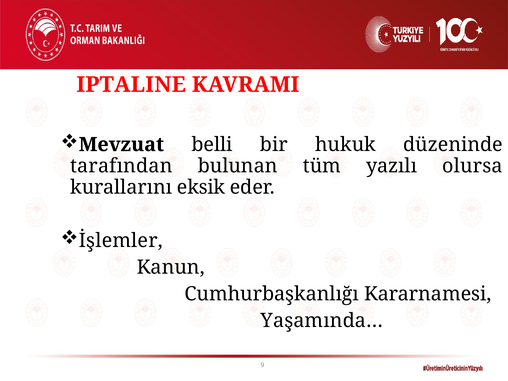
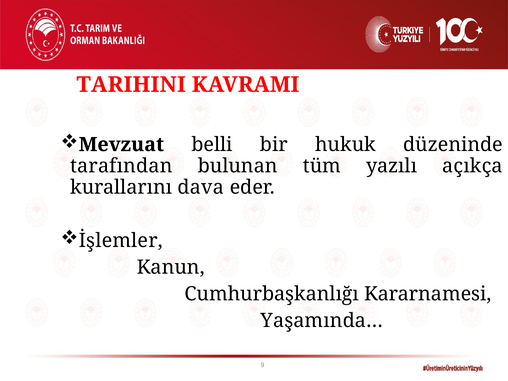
IPTALINE: IPTALINE -> TARIHINI
olursa: olursa -> açıkça
eksik: eksik -> dava
